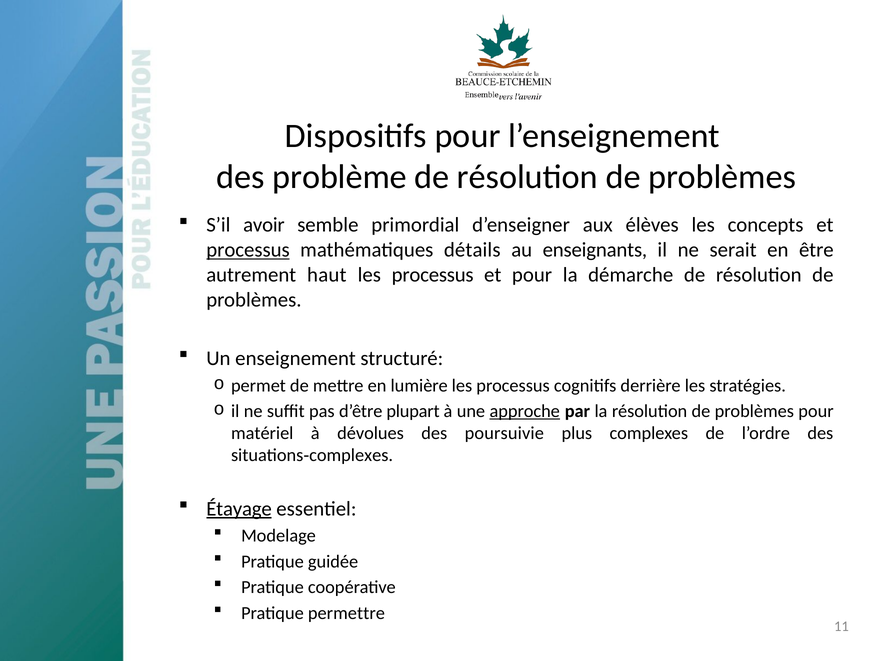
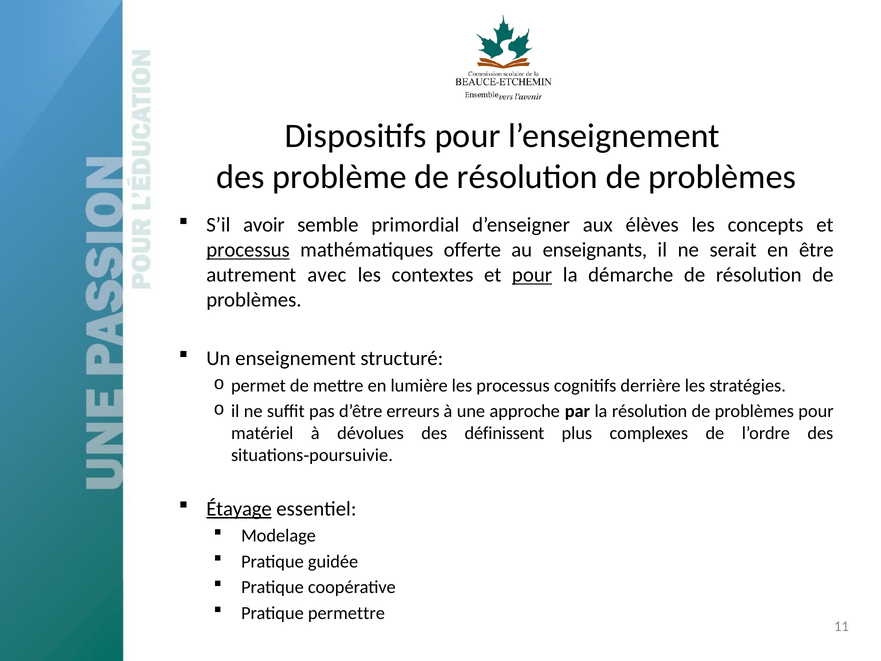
détails: détails -> offerte
haut: haut -> avec
processus at (433, 275): processus -> contextes
pour at (532, 275) underline: none -> present
plupart: plupart -> erreurs
approche underline: present -> none
poursuivie: poursuivie -> définissent
complexes at (351, 455): complexes -> poursuivie
